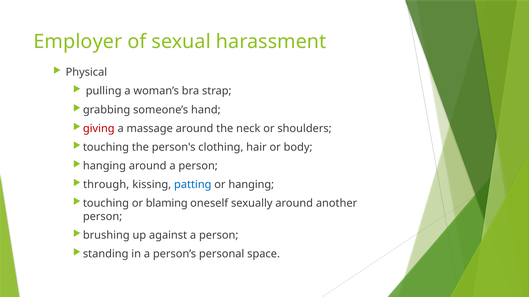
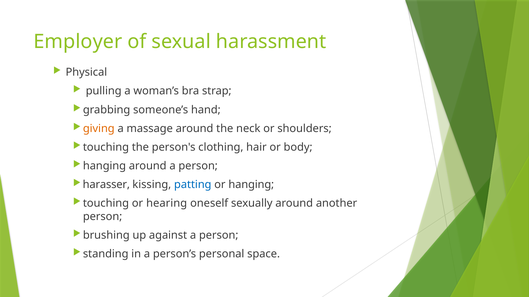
giving colour: red -> orange
through: through -> harasser
blaming: blaming -> hearing
